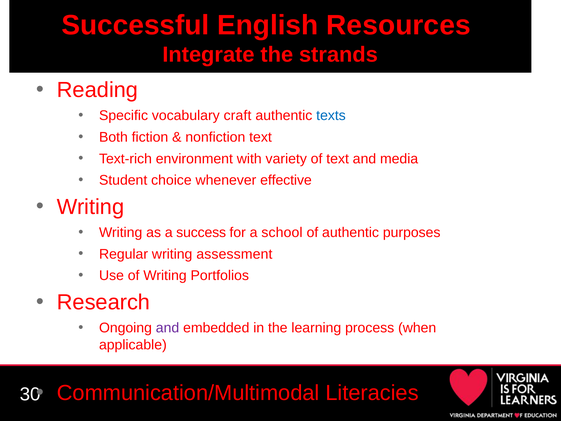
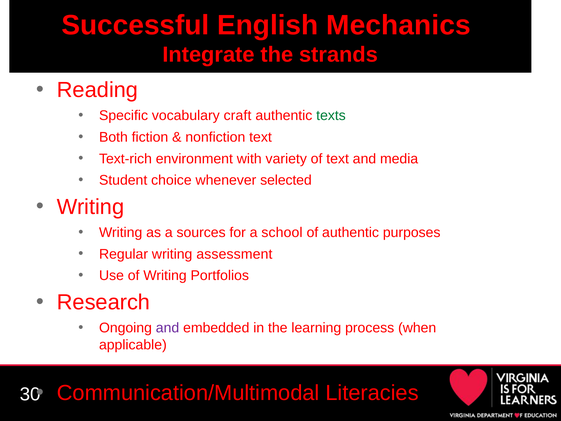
Resources: Resources -> Mechanics
texts colour: blue -> green
effective: effective -> selected
success: success -> sources
